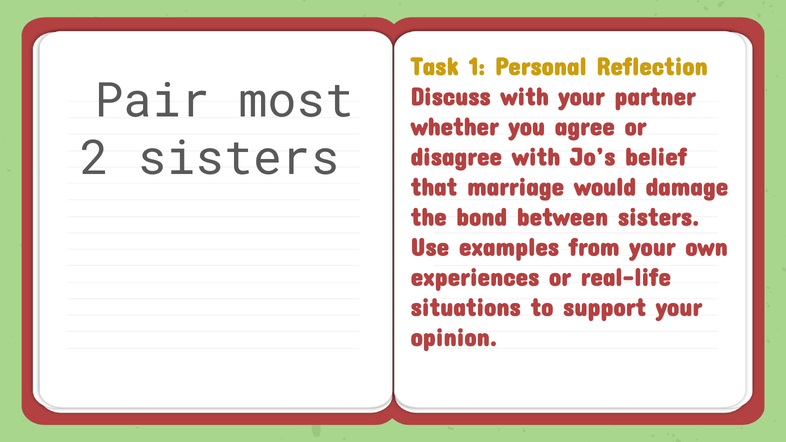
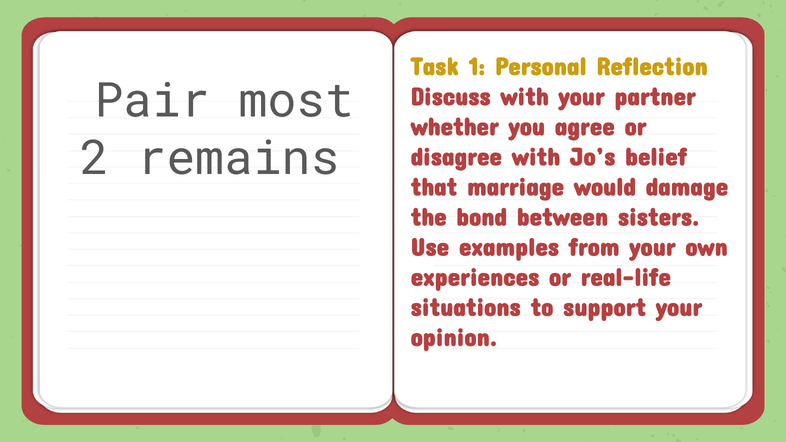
2 sisters: sisters -> remains
